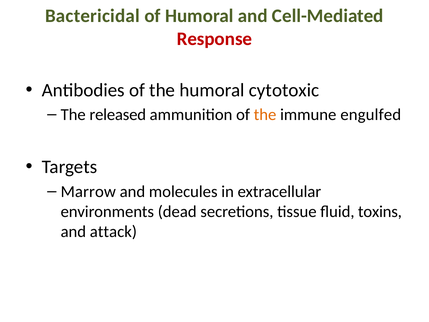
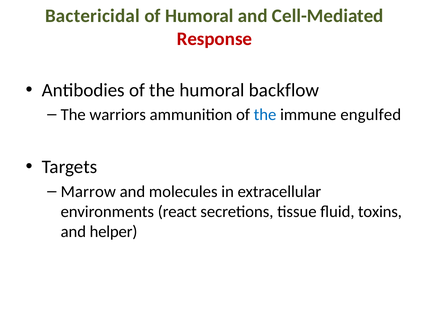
cytotoxic: cytotoxic -> backflow
released: released -> warriors
the at (265, 115) colour: orange -> blue
dead: dead -> react
attack: attack -> helper
